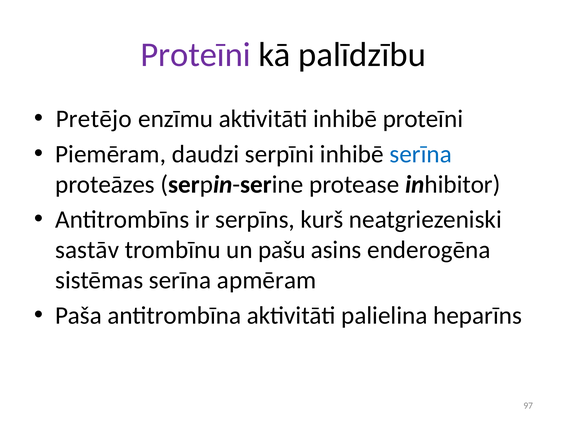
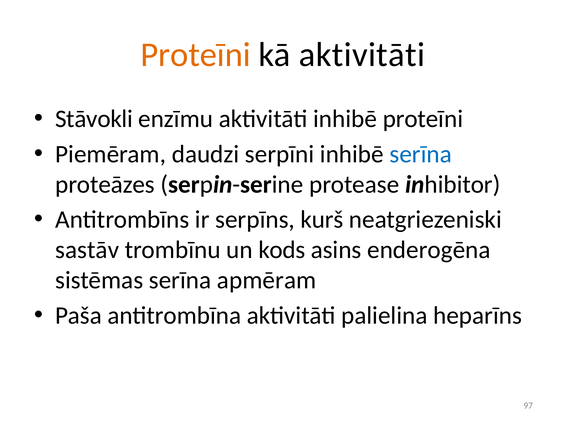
Proteīni at (196, 55) colour: purple -> orange
kā palīdzību: palīdzību -> aktivitāti
Pretējo: Pretējo -> Stāvokli
pašu: pašu -> kods
